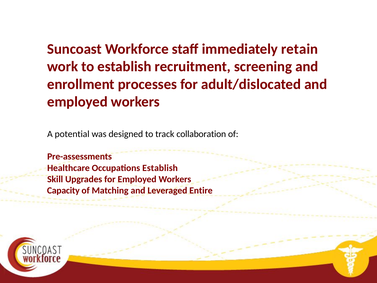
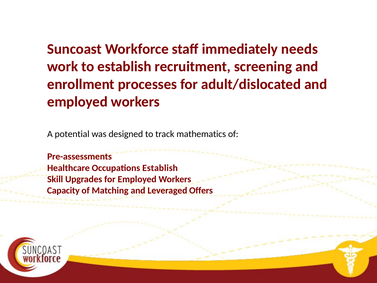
retain: retain -> needs
collaboration: collaboration -> mathematics
Entire: Entire -> Offers
